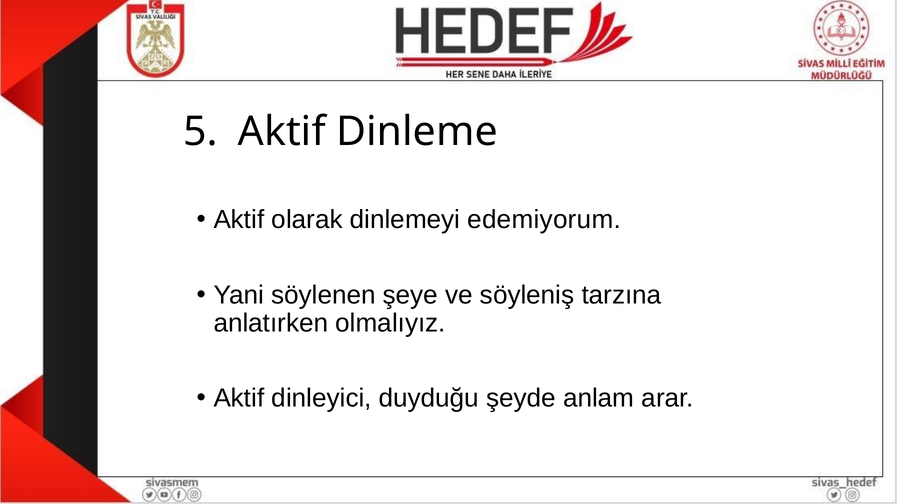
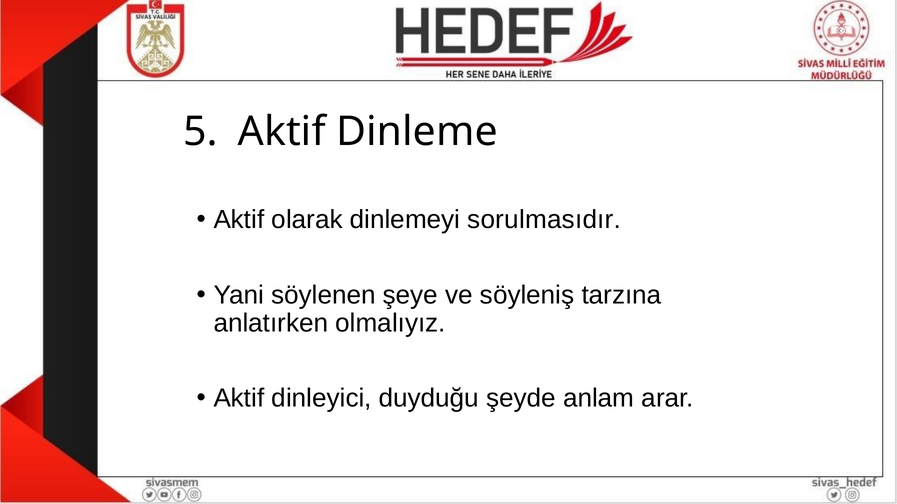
edemiyorum: edemiyorum -> sorulmasıdır
